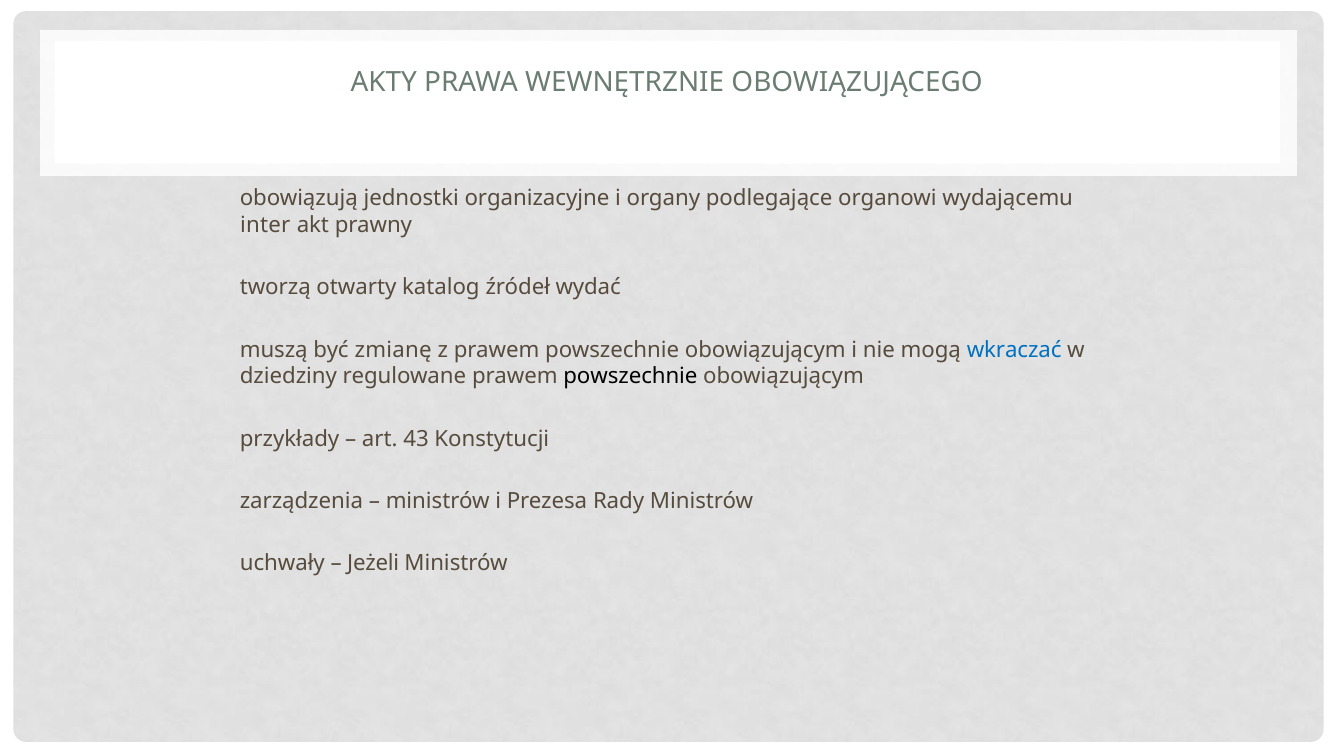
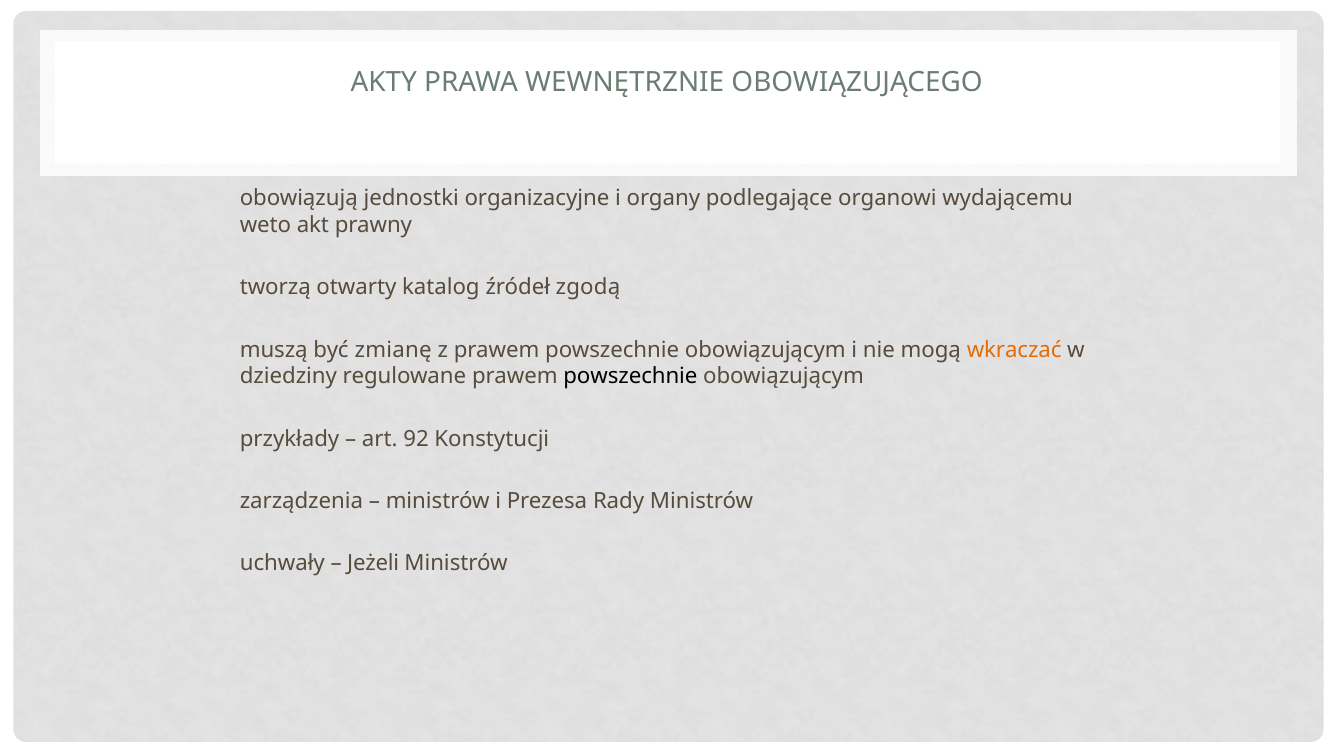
inter: inter -> weto
wydać: wydać -> zgodą
wkraczać colour: blue -> orange
43: 43 -> 92
